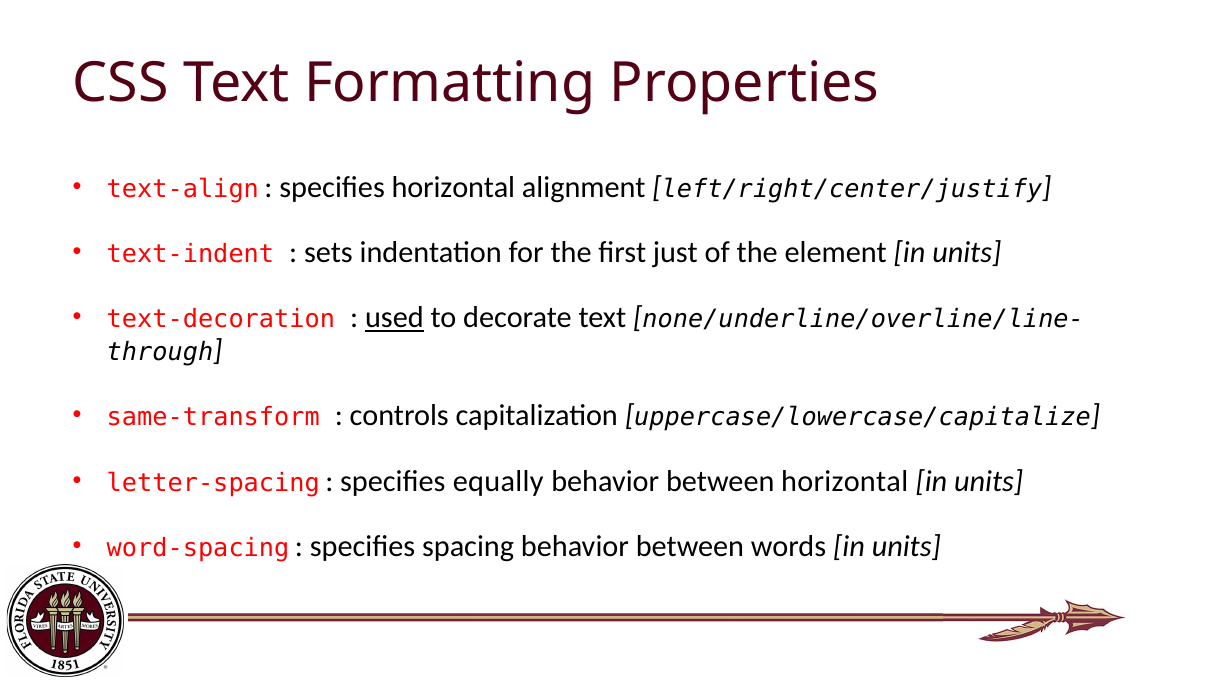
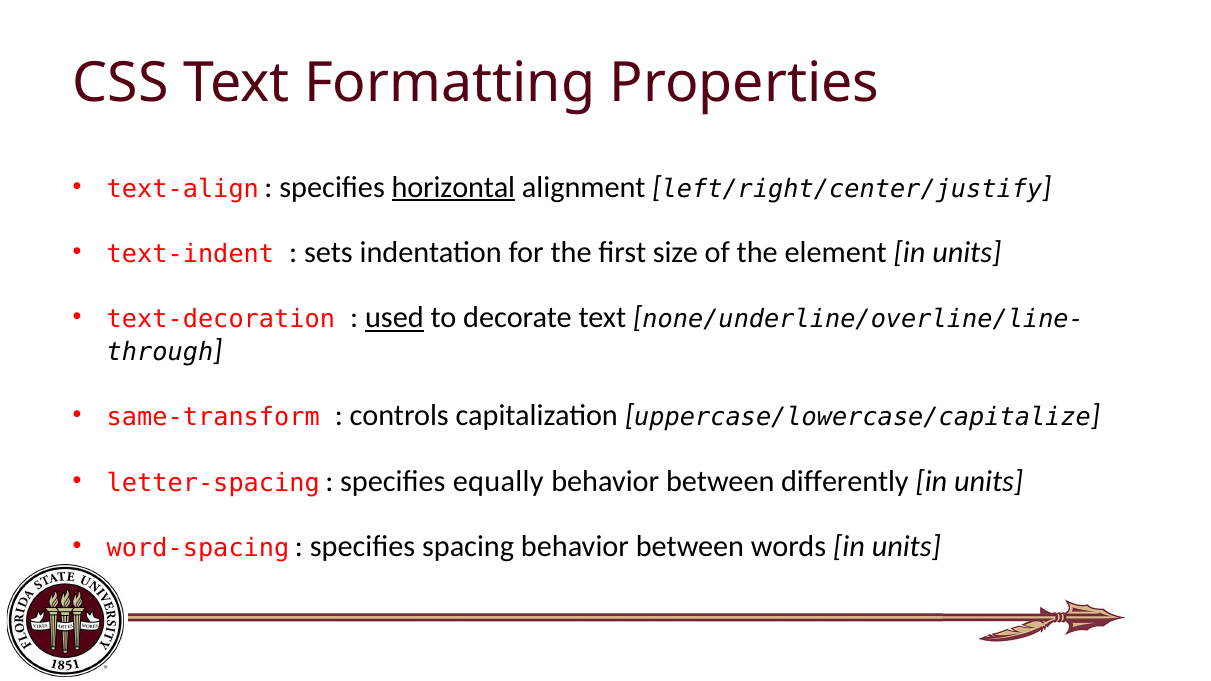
horizontal at (453, 187) underline: none -> present
just: just -> size
between horizontal: horizontal -> differently
